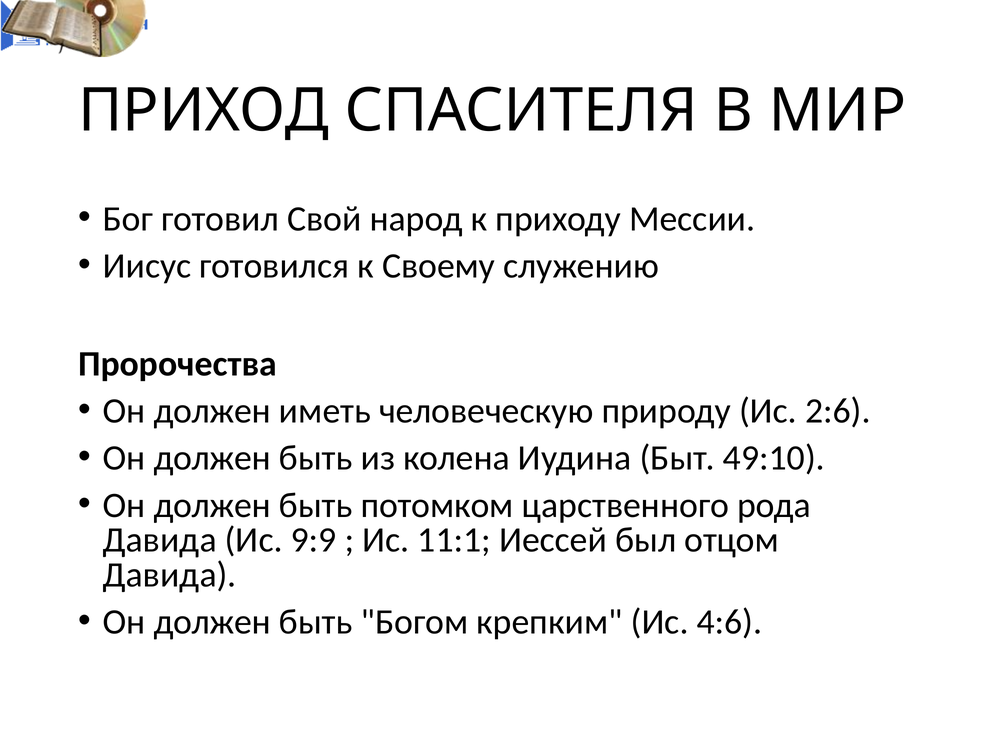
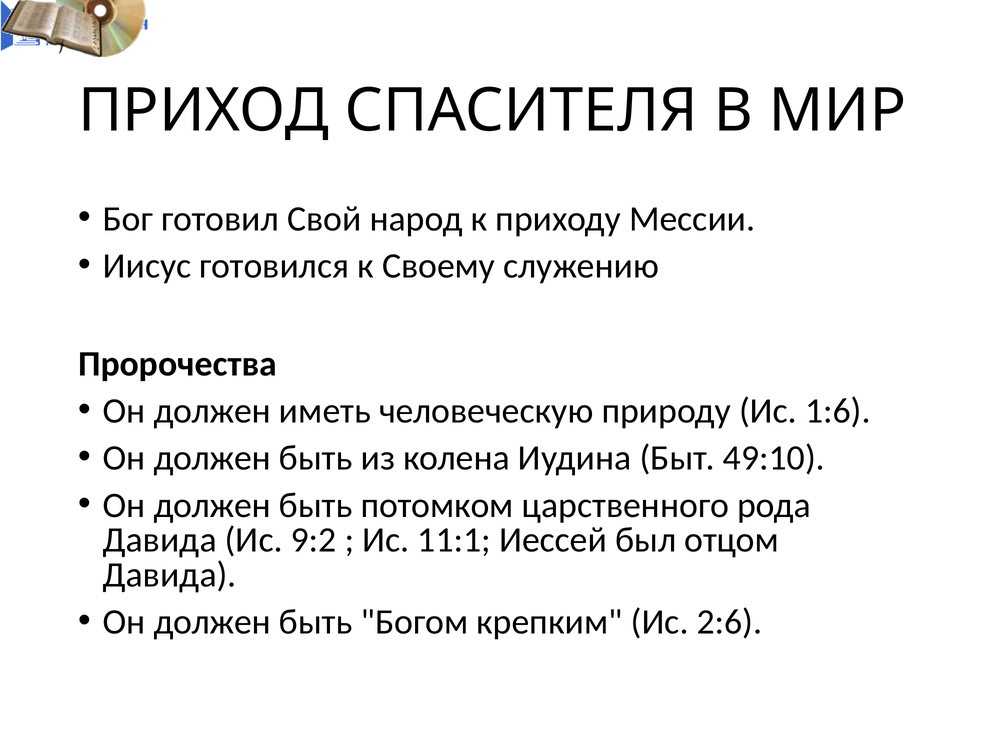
2:6: 2:6 -> 1:6
9:9: 9:9 -> 9:2
4:6: 4:6 -> 2:6
